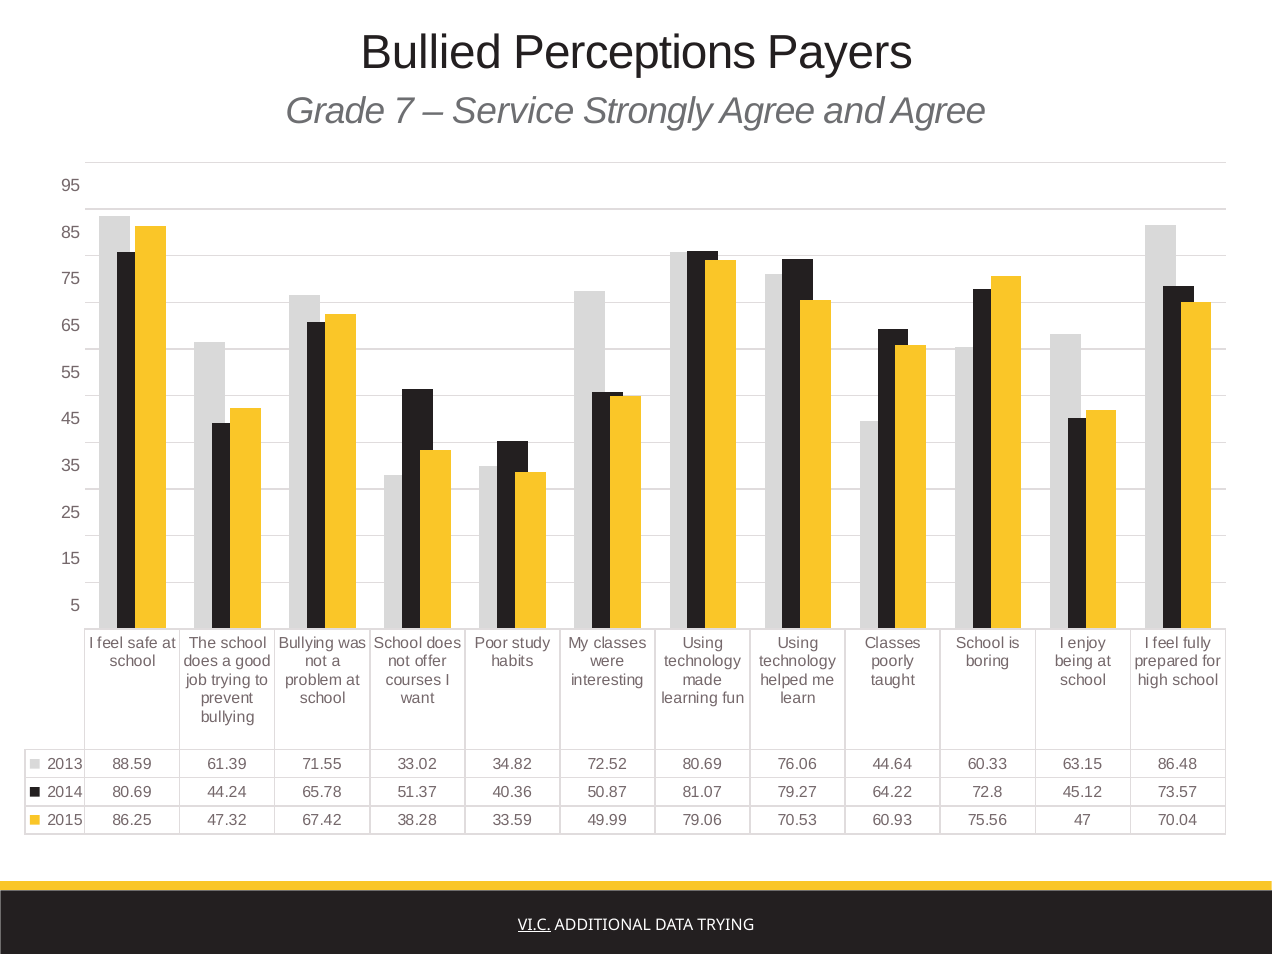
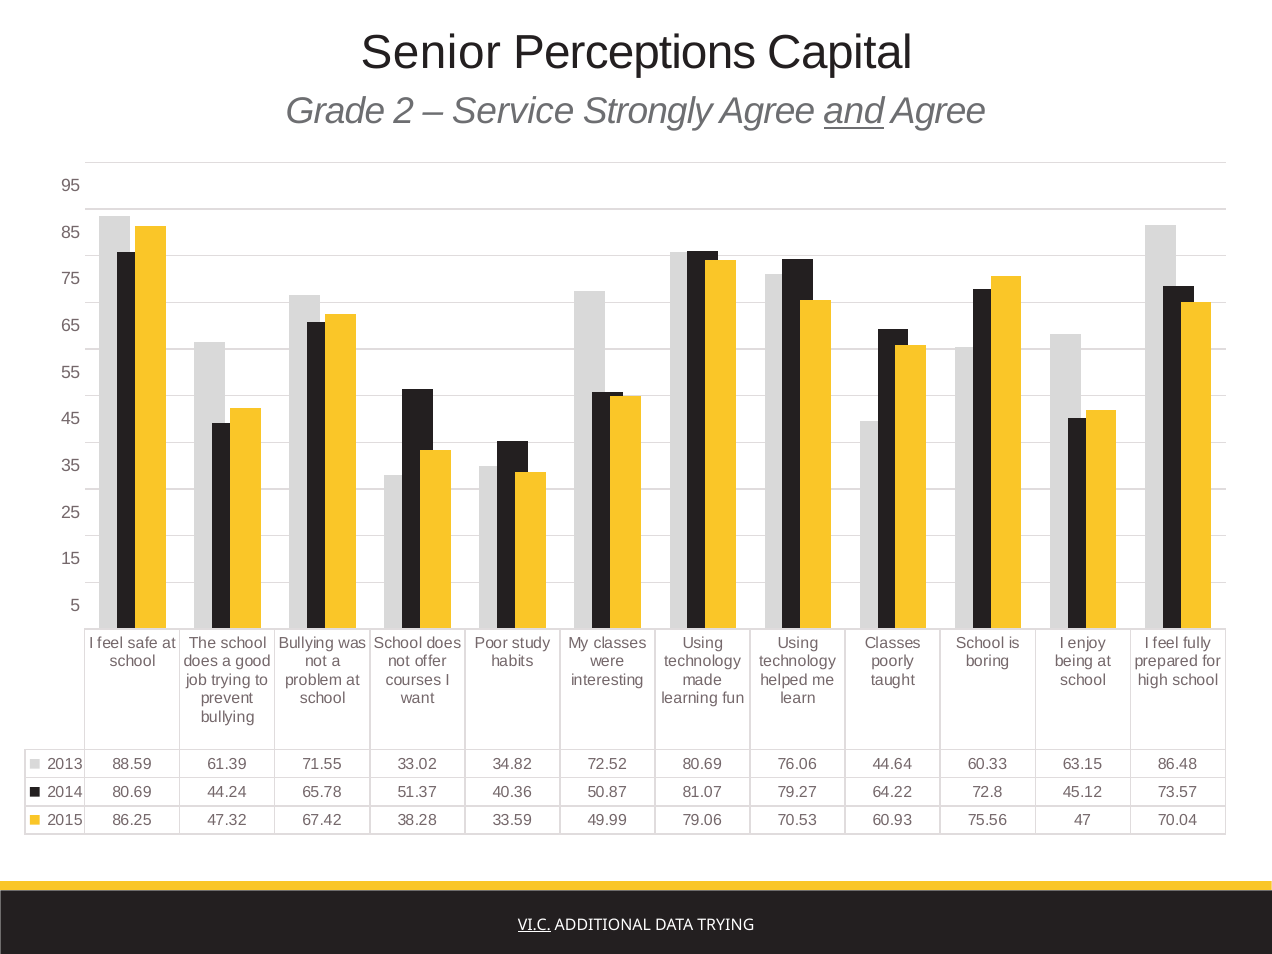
Bullied: Bullied -> Senior
Payers: Payers -> Capital
7: 7 -> 2
and underline: none -> present
